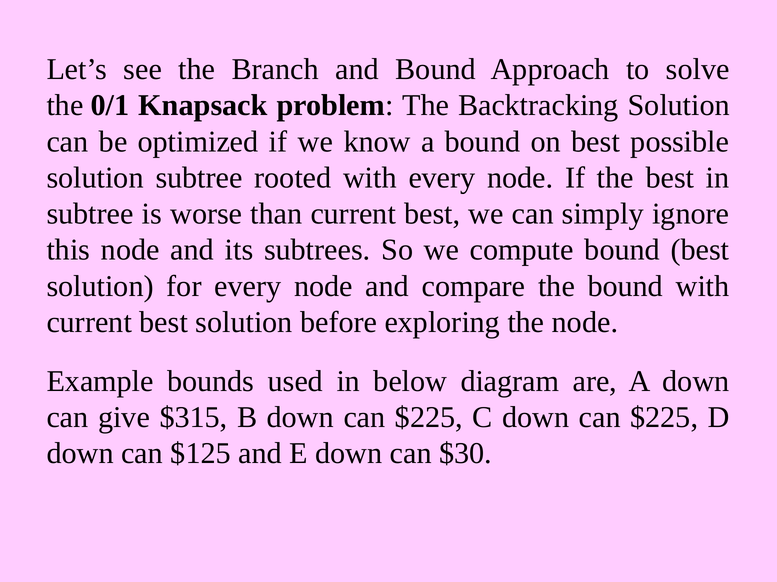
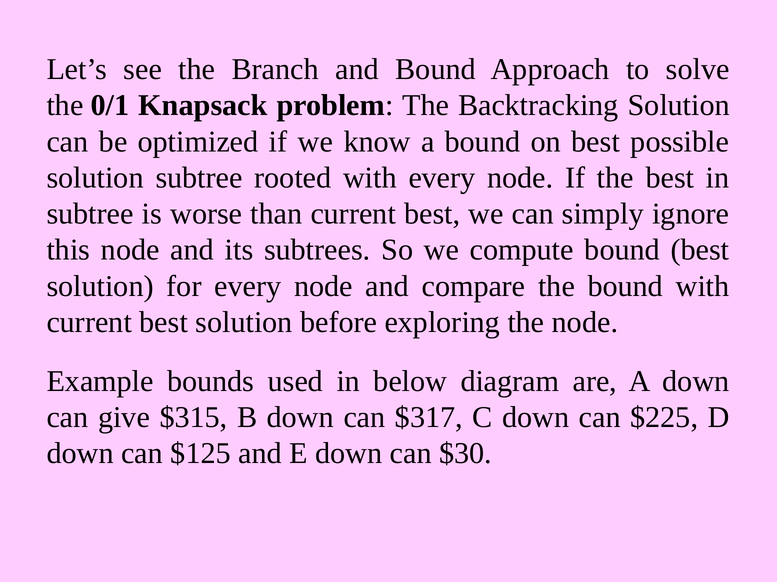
B down can $225: $225 -> $317
